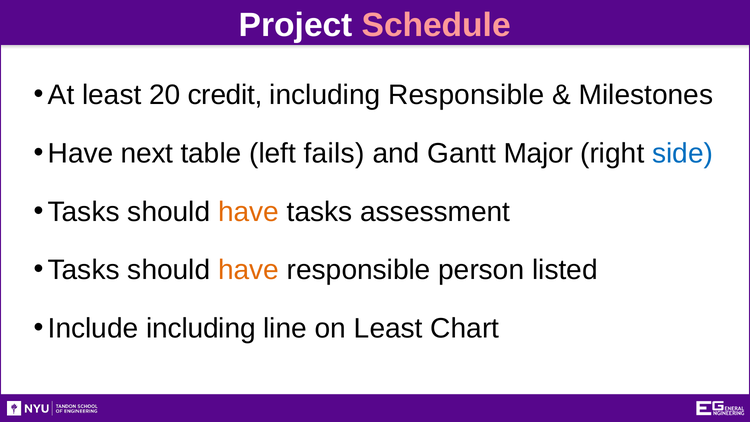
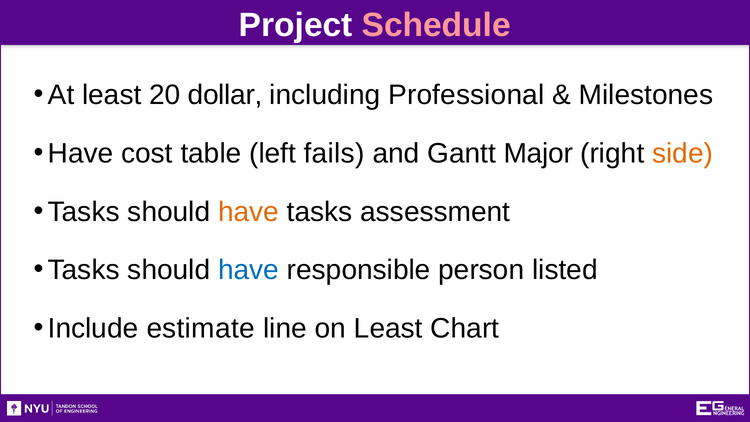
credit: credit -> dollar
including Responsible: Responsible -> Professional
next: next -> cost
side colour: blue -> orange
have at (249, 270) colour: orange -> blue
Include including: including -> estimate
